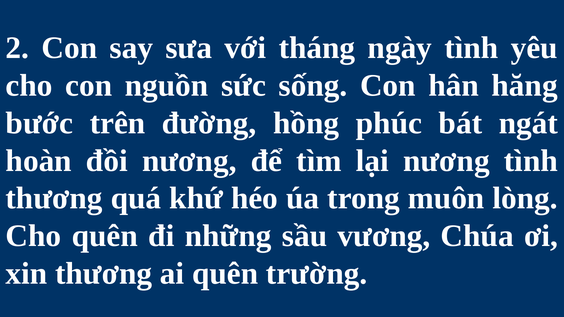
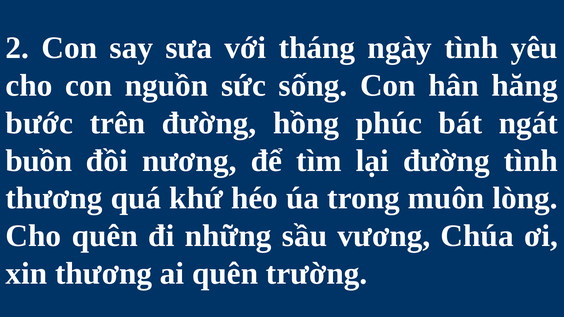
hoàn: hoàn -> buồn
lại nương: nương -> đường
